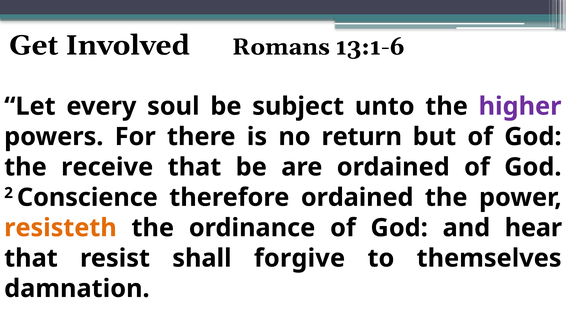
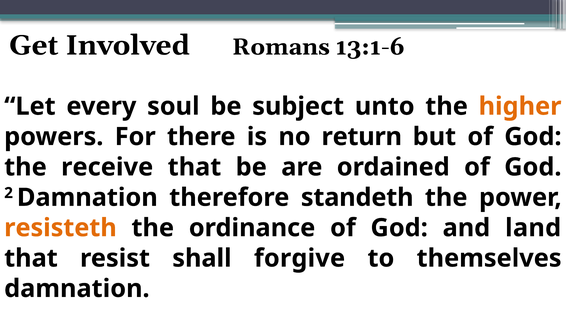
higher colour: purple -> orange
2 Conscience: Conscience -> Damnation
therefore ordained: ordained -> standeth
hear: hear -> land
